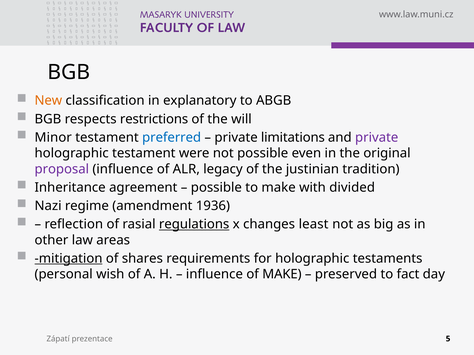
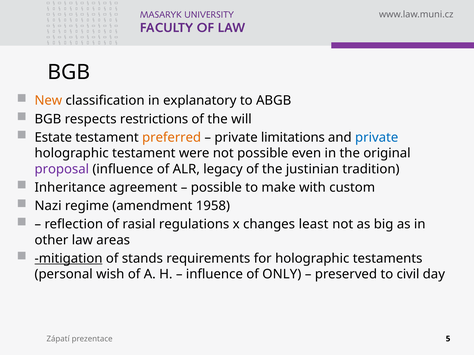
Minor: Minor -> Estate
preferred colour: blue -> orange
private at (377, 138) colour: purple -> blue
divided: divided -> custom
1936: 1936 -> 1958
regulations underline: present -> none
shares: shares -> stands
of MAKE: MAKE -> ONLY
fact: fact -> civil
